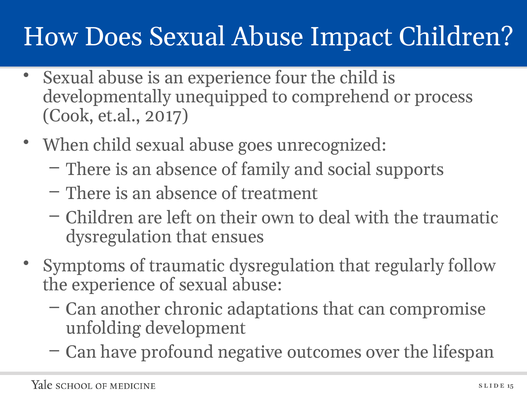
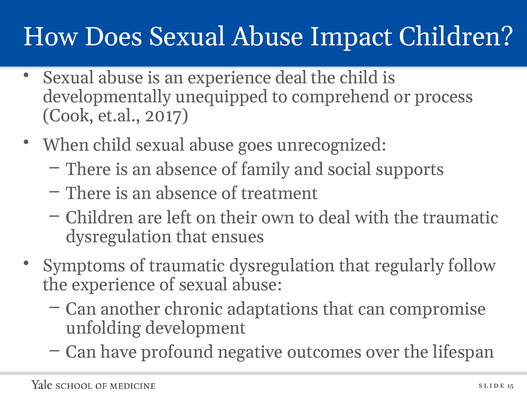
experience four: four -> deal
